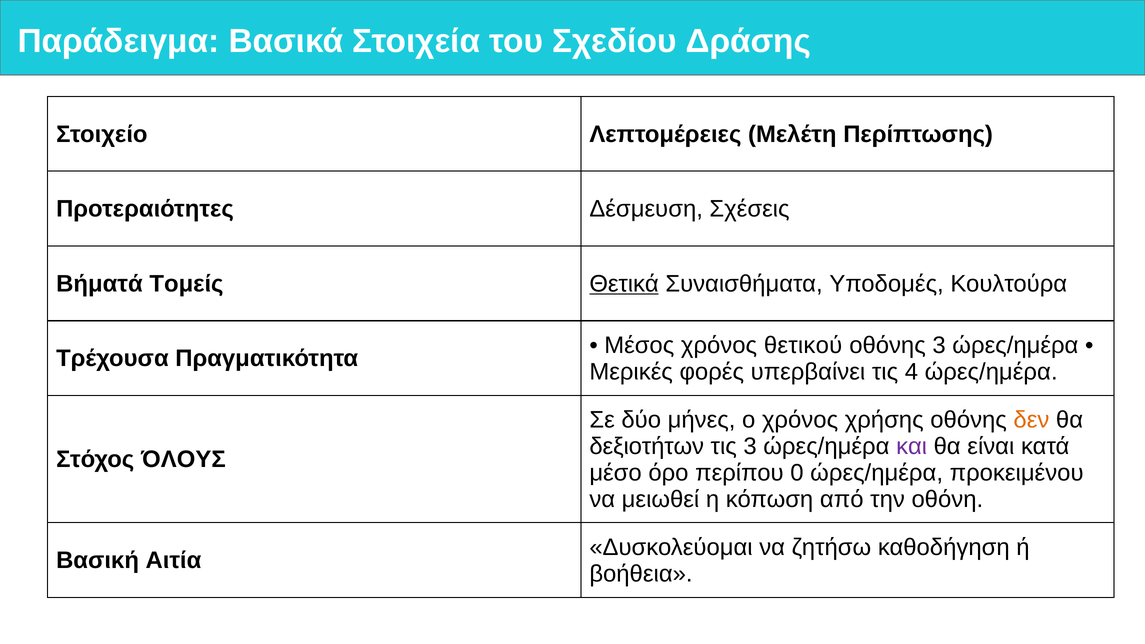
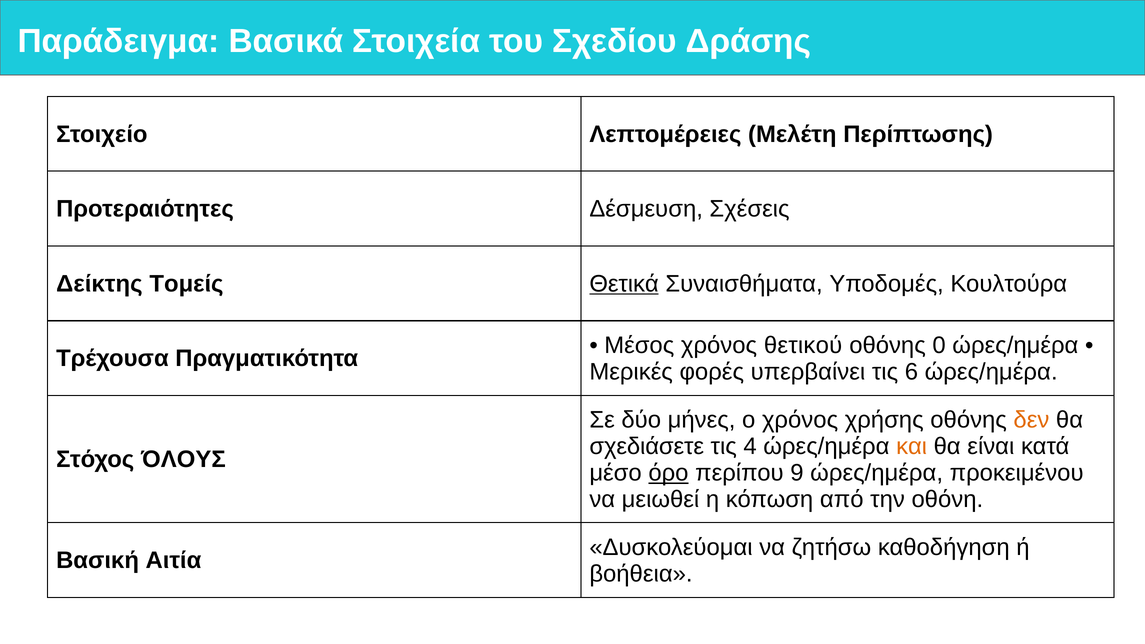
Βήματά: Βήματά -> Δείκτης
οθόνης 3: 3 -> 0
4: 4 -> 6
δεξιοτήτων: δεξιοτήτων -> σχεδιάσετε
τις 3: 3 -> 4
και colour: purple -> orange
όρο underline: none -> present
0: 0 -> 9
